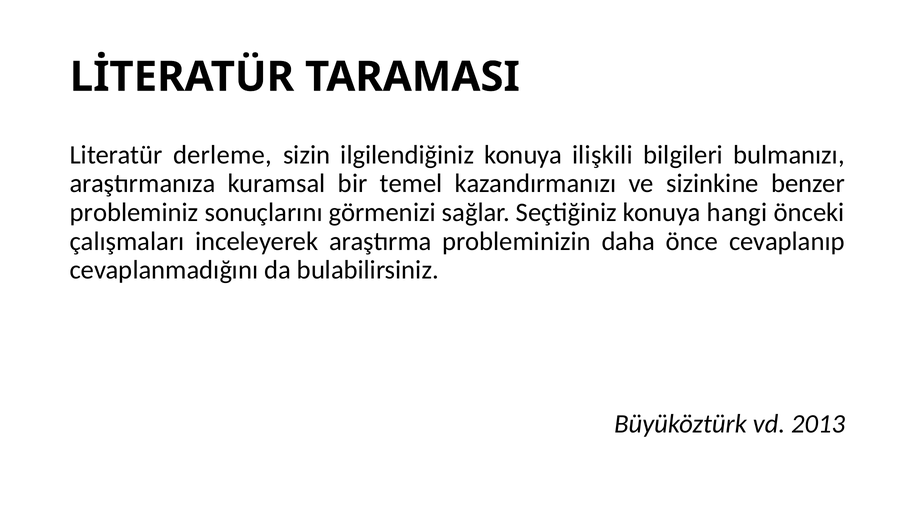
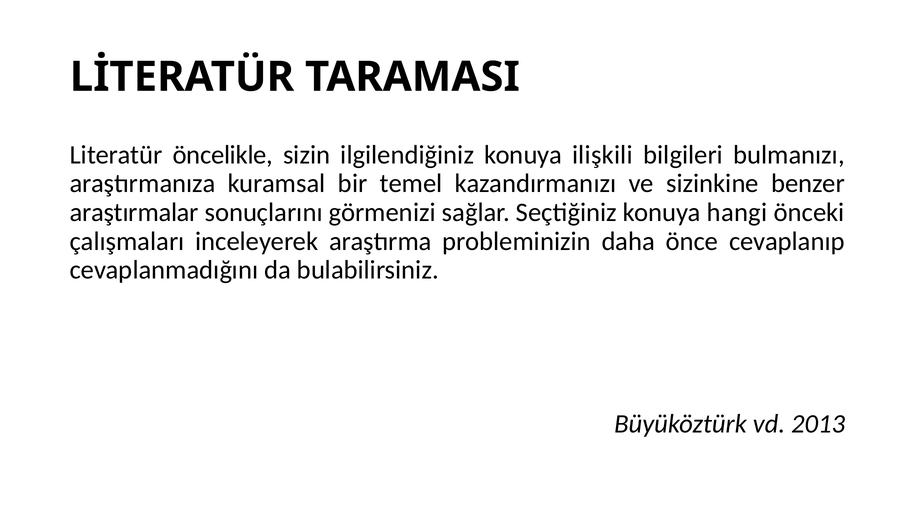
derleme: derleme -> öncelikle
probleminiz: probleminiz -> araştırmalar
